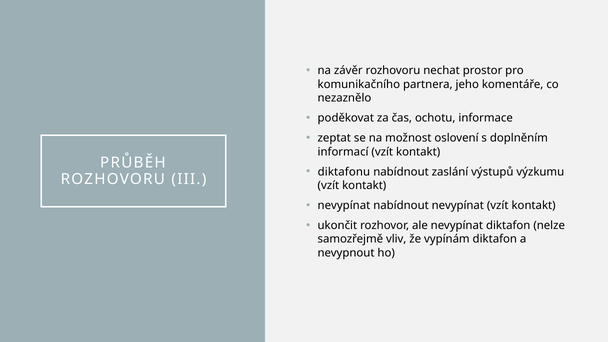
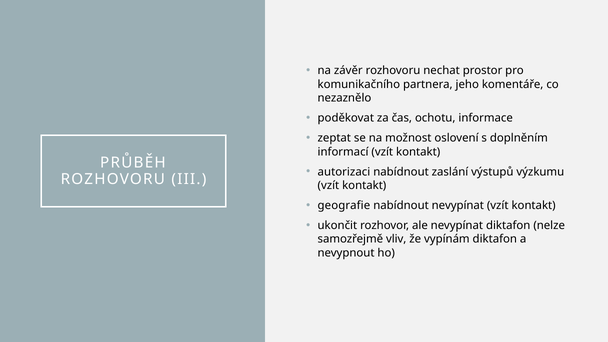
diktafonu: diktafonu -> autorizaci
nevypínat at (344, 205): nevypínat -> geografie
